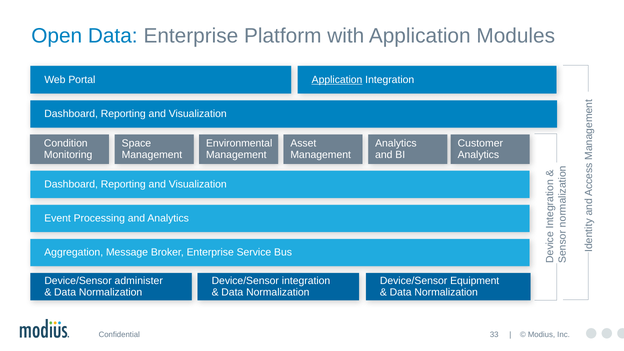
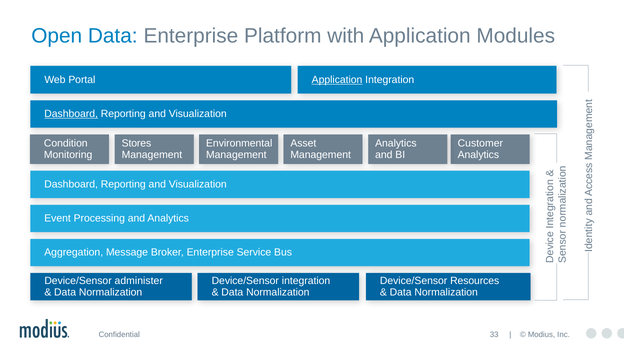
Dashboard at (71, 114) underline: none -> present
Space: Space -> Stores
Equipment: Equipment -> Resources
